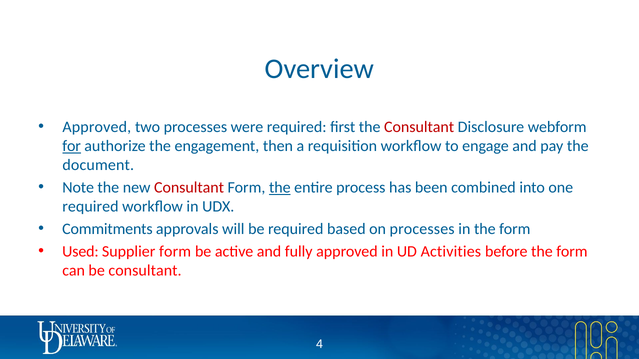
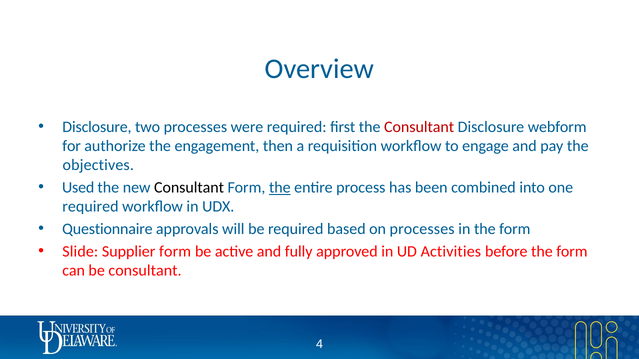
Approved at (97, 127): Approved -> Disclosure
for underline: present -> none
document: document -> objectives
Note: Note -> Used
Consultant at (189, 188) colour: red -> black
Commitments: Commitments -> Questionnaire
Used: Used -> Slide
